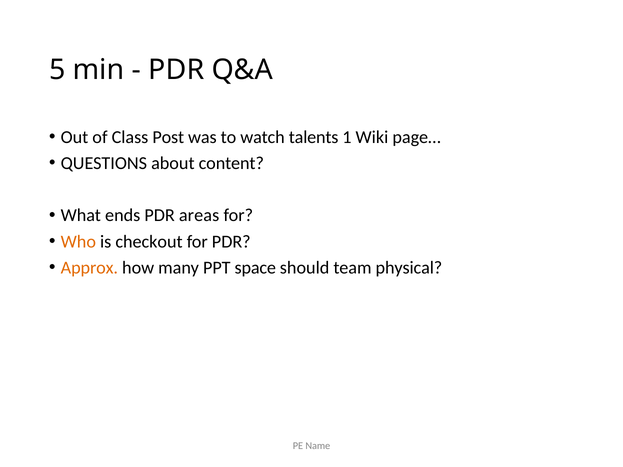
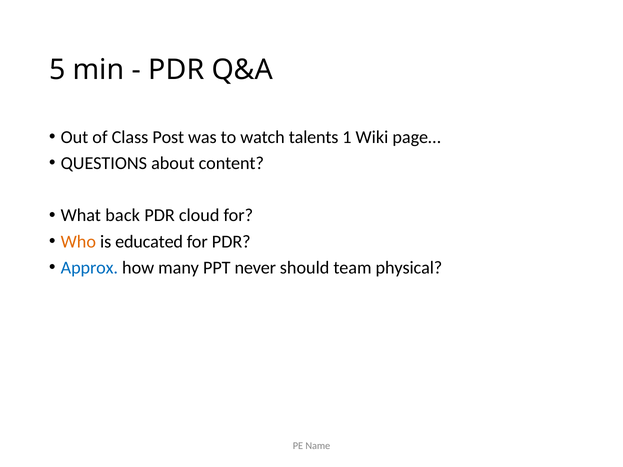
ends: ends -> back
areas: areas -> cloud
checkout: checkout -> educated
Approx colour: orange -> blue
space: space -> never
